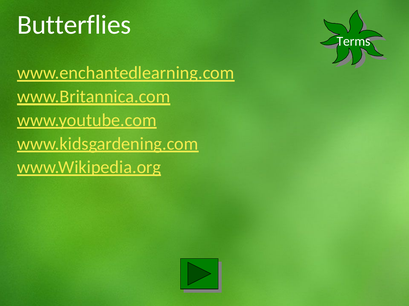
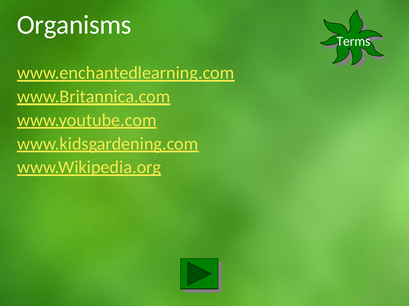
Butterflies: Butterflies -> Organisms
